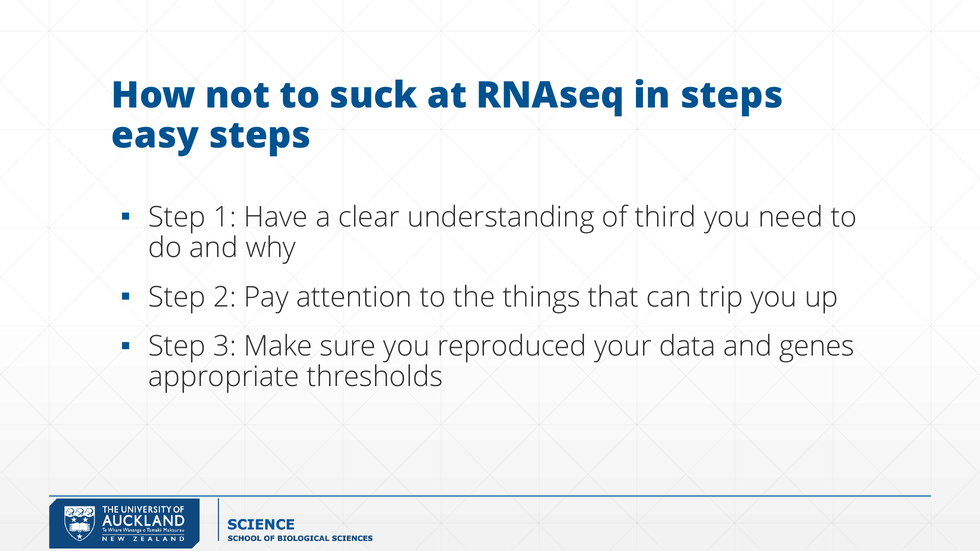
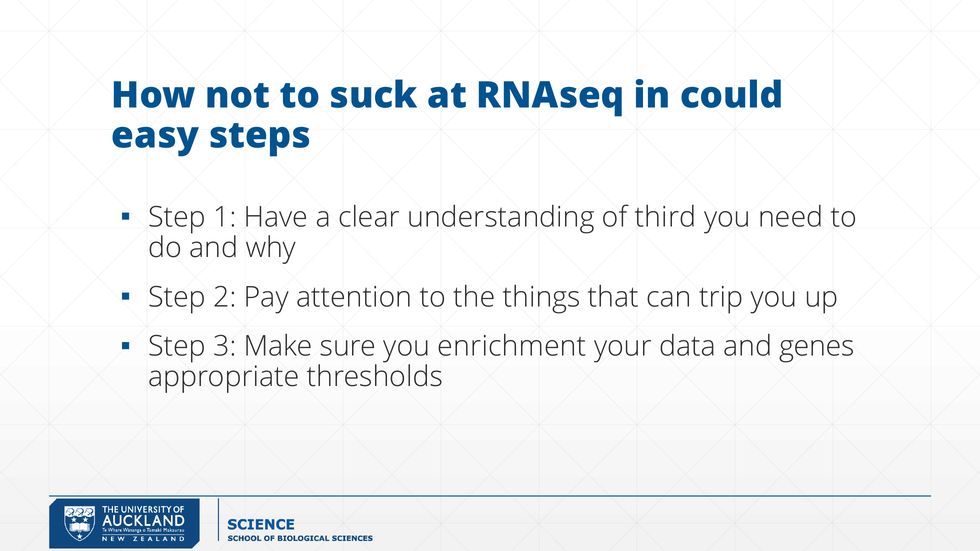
in steps: steps -> could
reproduced: reproduced -> enrichment
